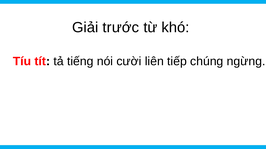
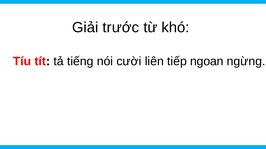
chúng: chúng -> ngoan
